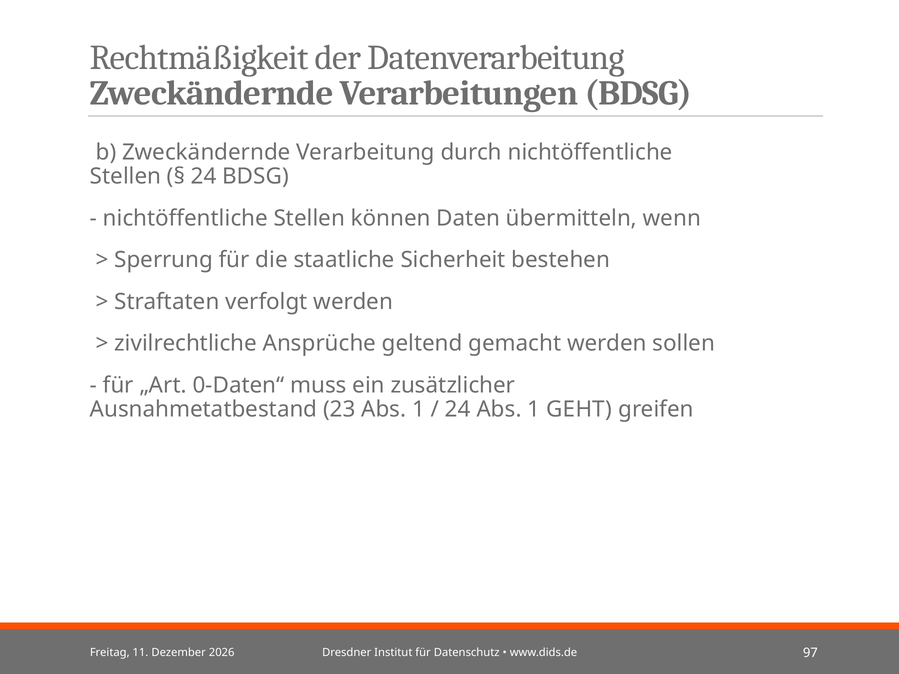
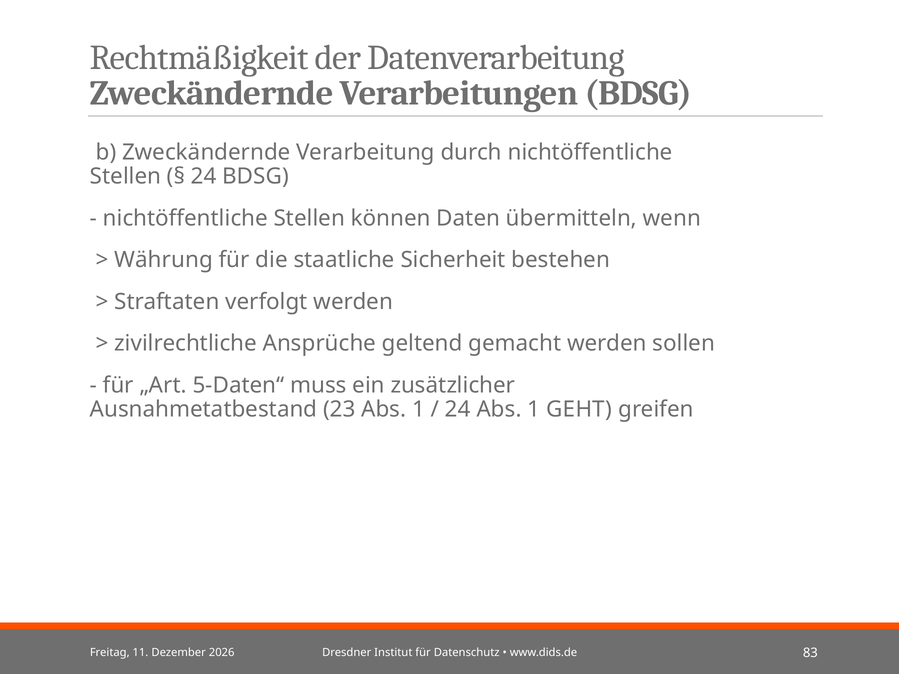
Sperrung: Sperrung -> Währung
0-Daten“: 0-Daten“ -> 5-Daten“
97: 97 -> 83
